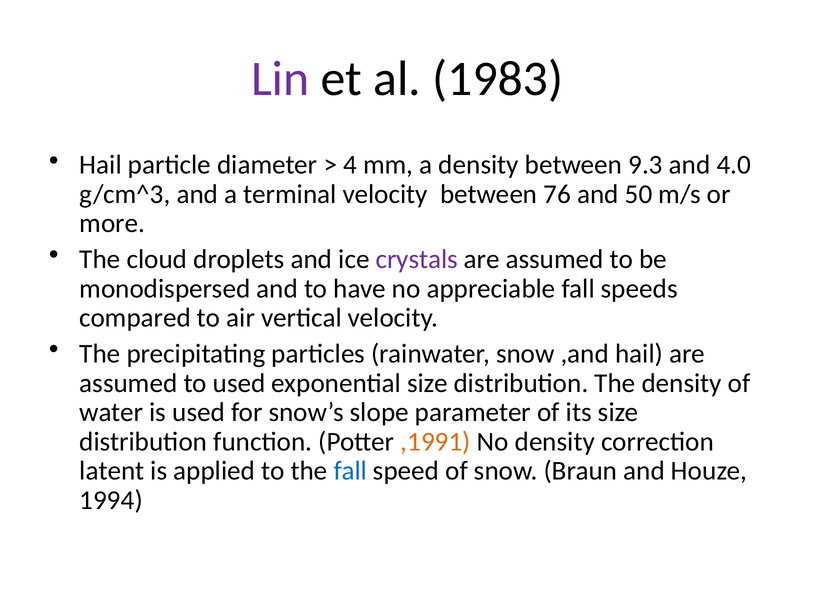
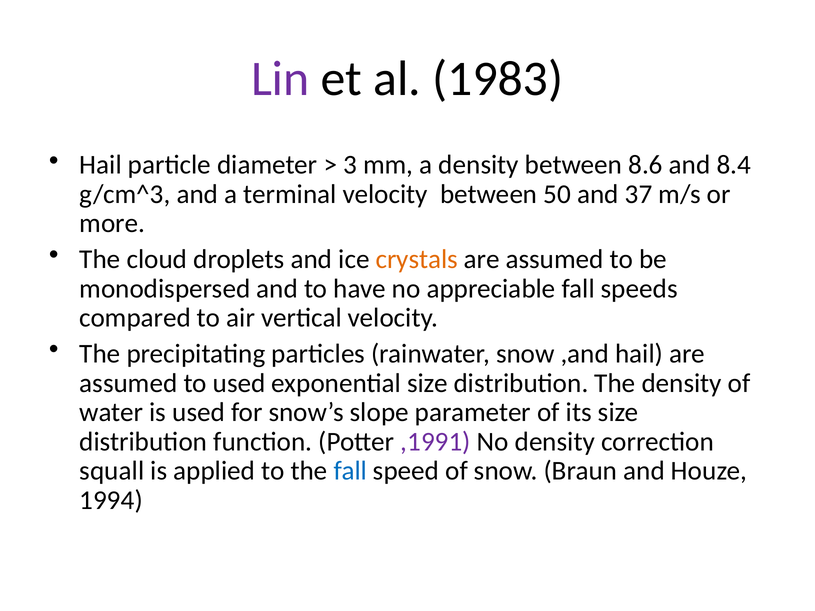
4: 4 -> 3
9.3: 9.3 -> 8.6
4.0: 4.0 -> 8.4
76: 76 -> 50
50: 50 -> 37
crystals colour: purple -> orange
,1991 colour: orange -> purple
latent: latent -> squall
